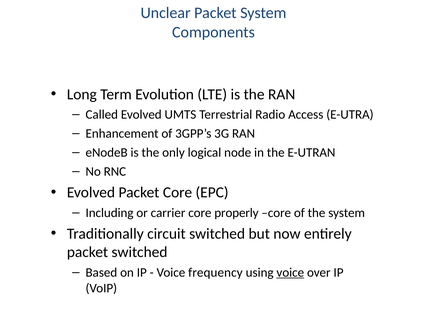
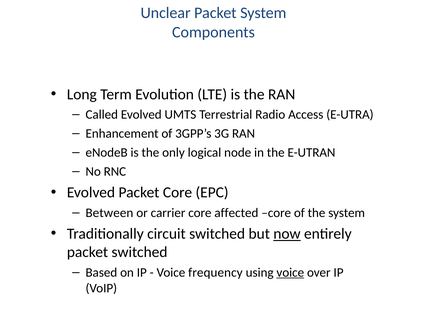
Including: Including -> Between
properly: properly -> affected
now underline: none -> present
